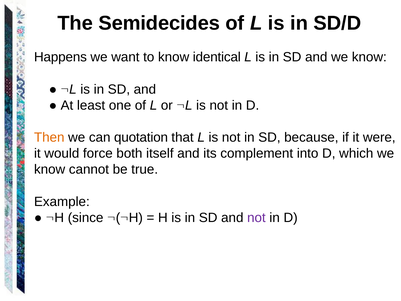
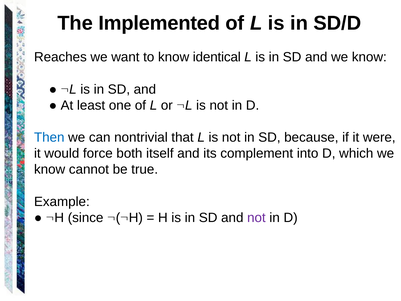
Semidecides: Semidecides -> Implemented
Happens: Happens -> Reaches
Then colour: orange -> blue
quotation: quotation -> nontrivial
